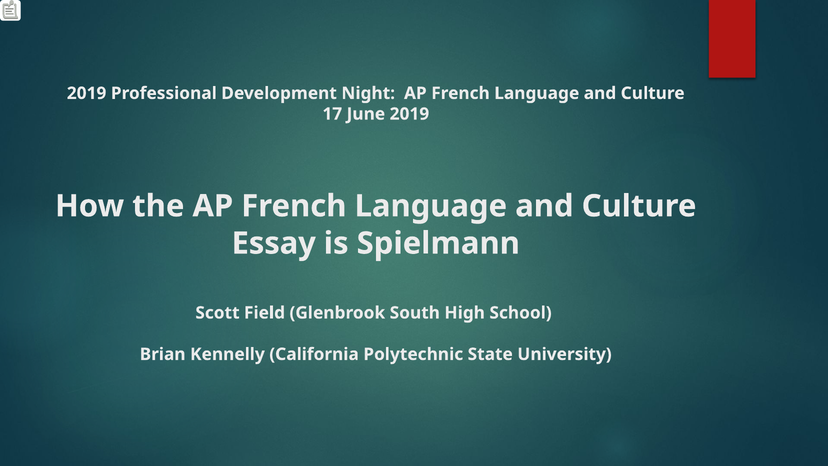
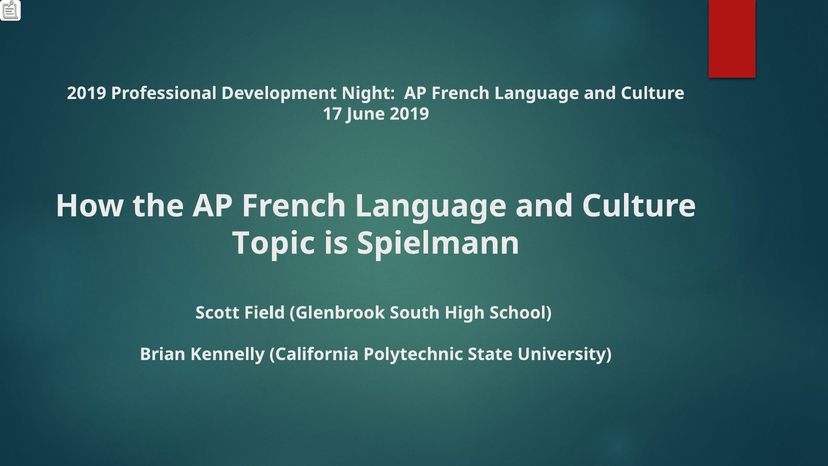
Essay: Essay -> Topic
